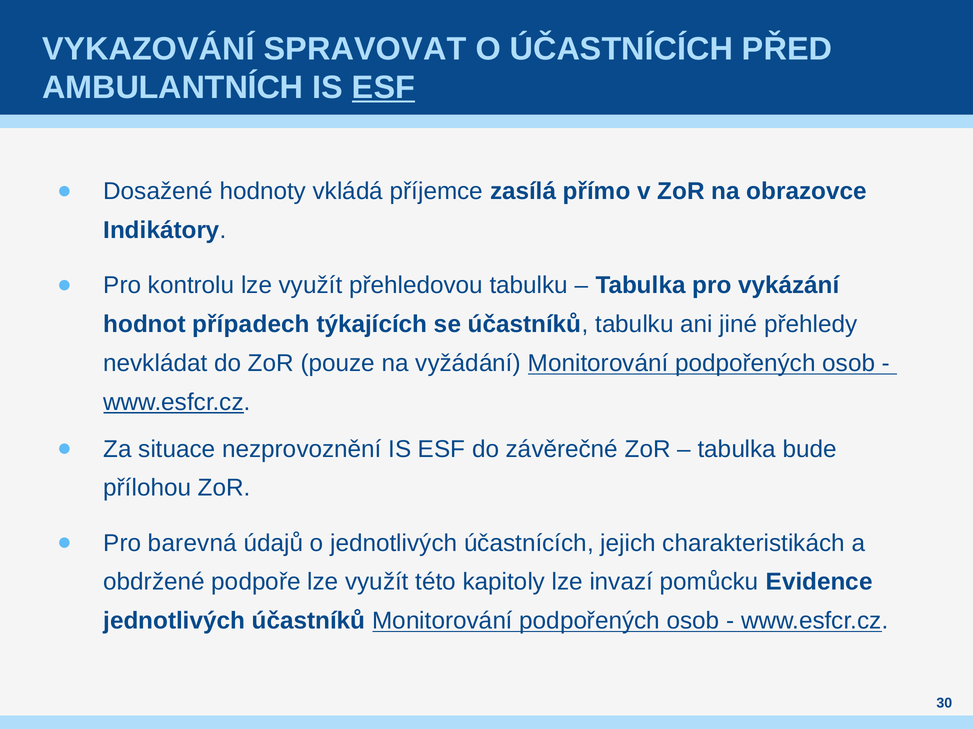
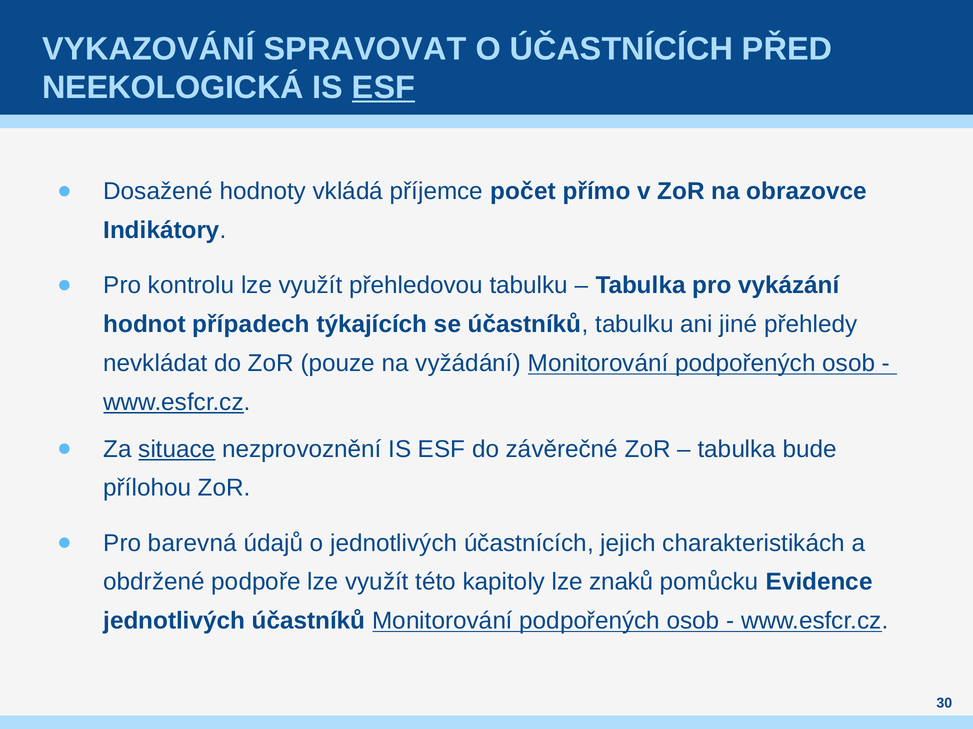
AMBULANTNÍCH: AMBULANTNÍCH -> NEEKOLOGICKÁ
zasílá: zasílá -> počet
situace underline: none -> present
invazí: invazí -> znaků
